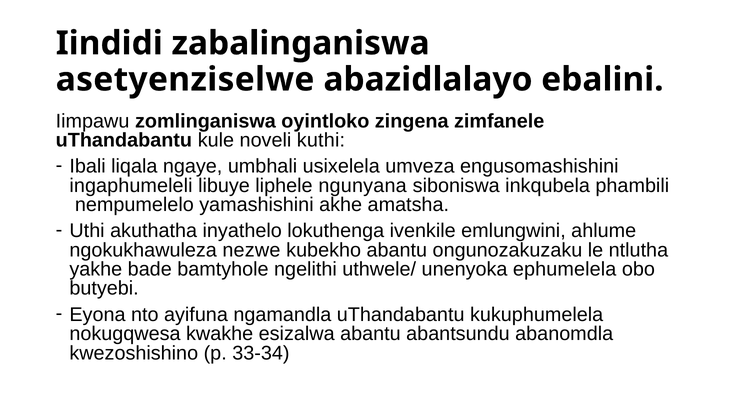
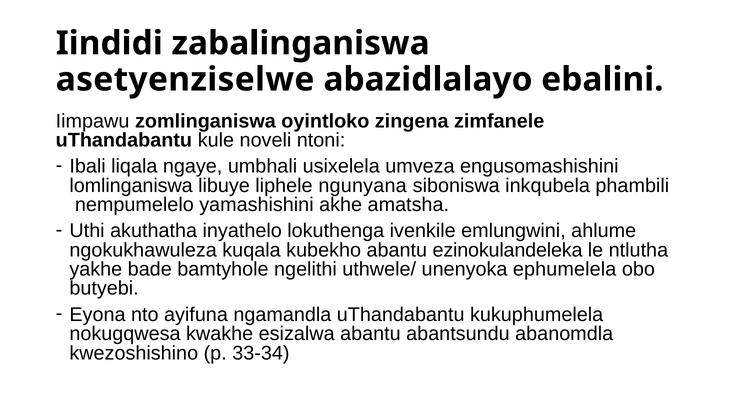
kuthi: kuthi -> ntoni
ingaphumeleli: ingaphumeleli -> lomlinganiswa
nezwe: nezwe -> kuqala
ongunozakuzaku: ongunozakuzaku -> ezinokulandeleka
